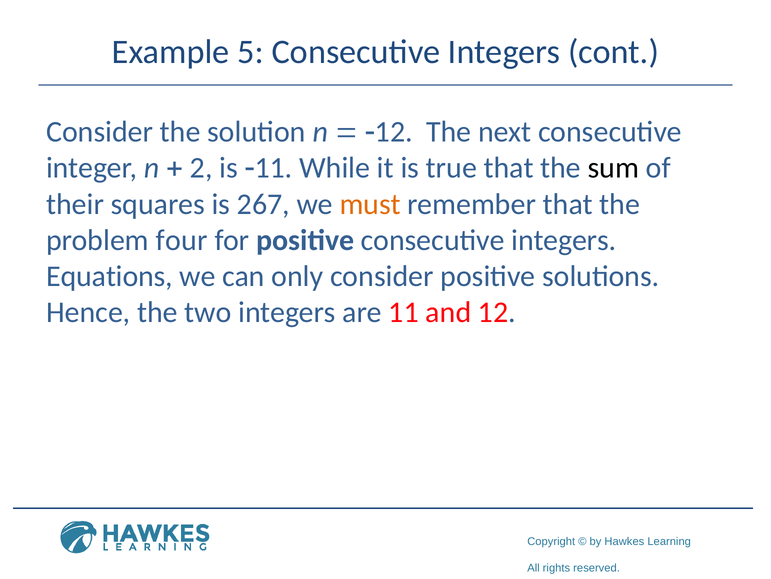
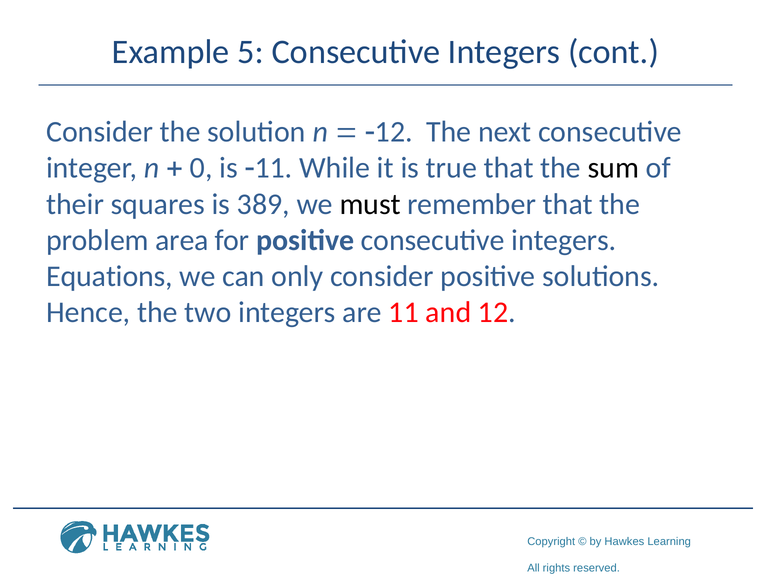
2: 2 -> 0
267: 267 -> 389
must colour: orange -> black
four: four -> area
